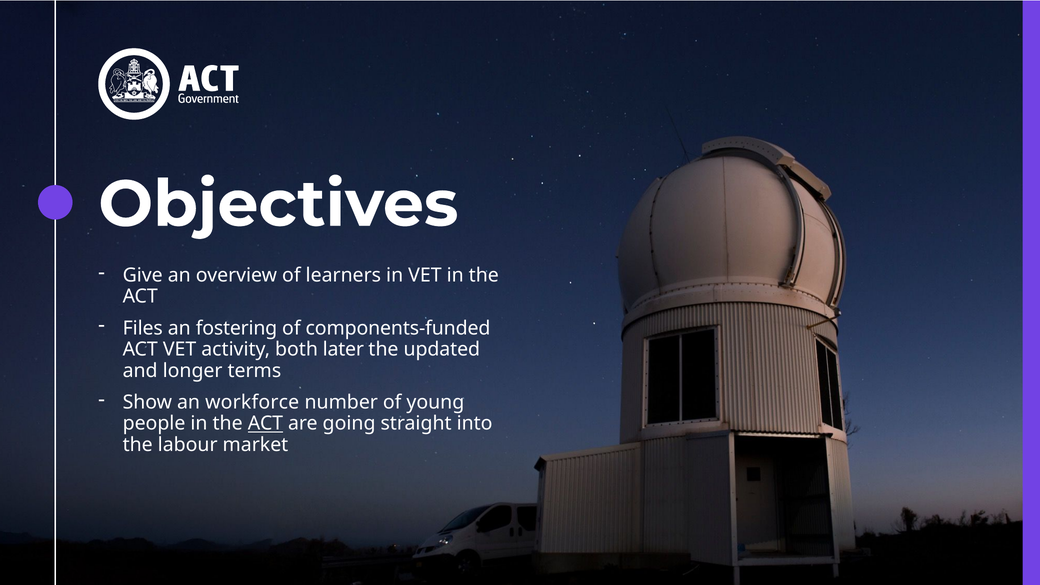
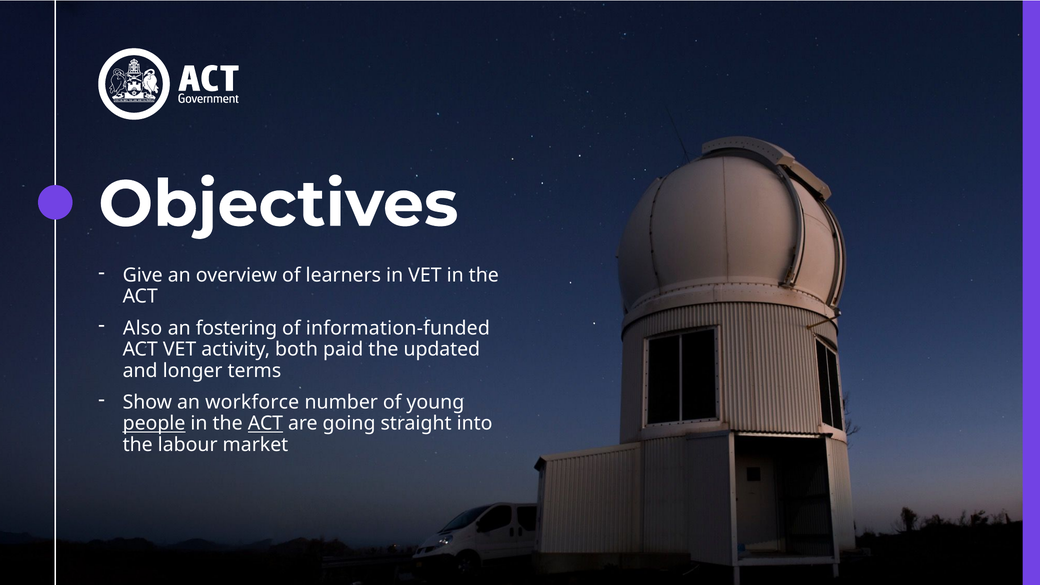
Files: Files -> Also
components-funded: components-funded -> information-funded
later: later -> paid
people underline: none -> present
